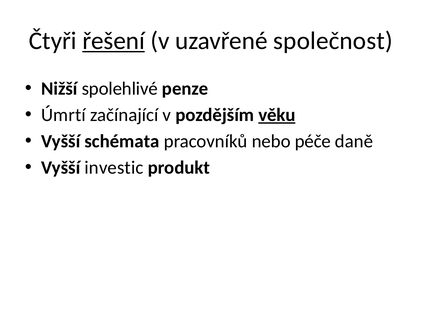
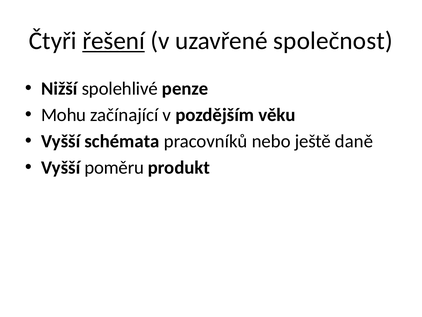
Úmrtí: Úmrtí -> Mohu
věku underline: present -> none
péče: péče -> ještě
investic: investic -> poměru
